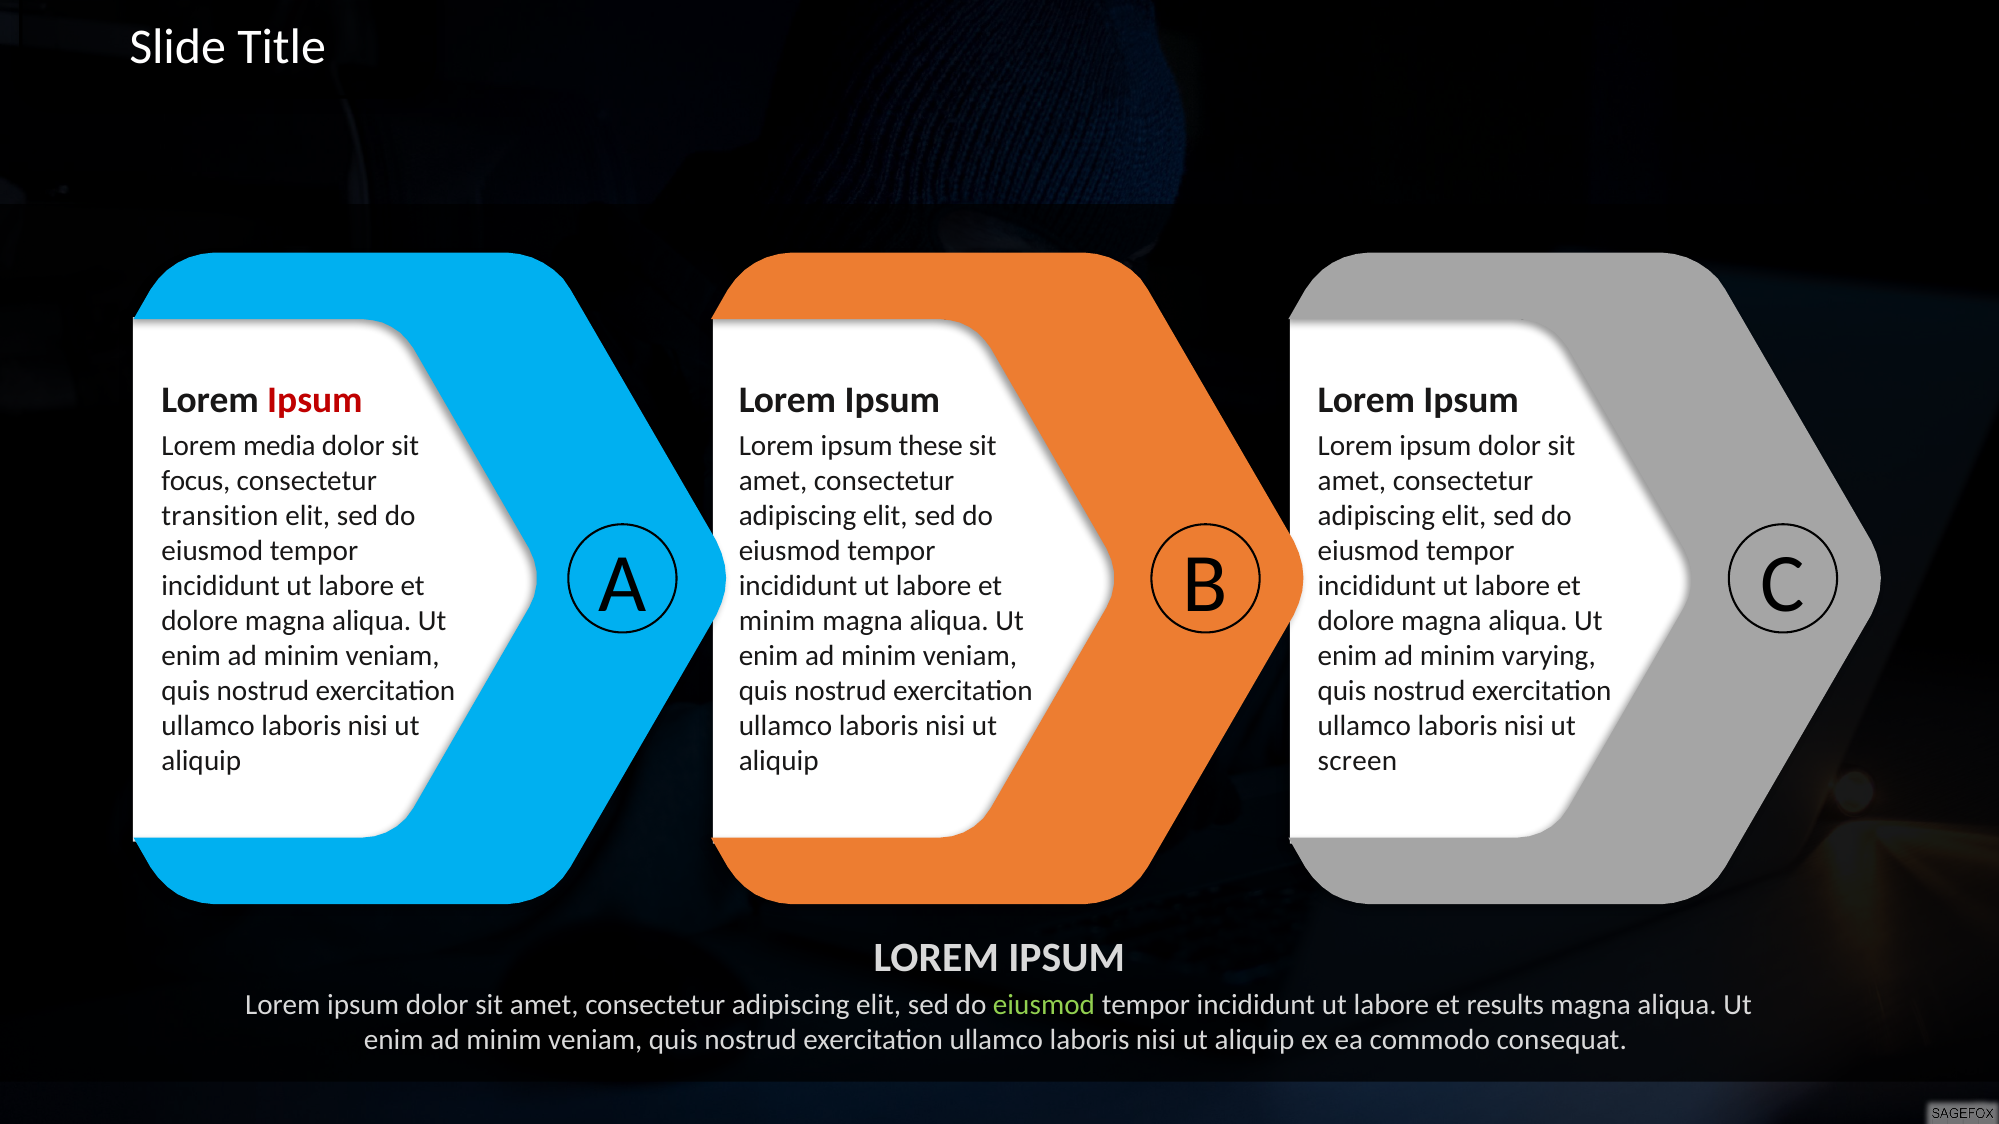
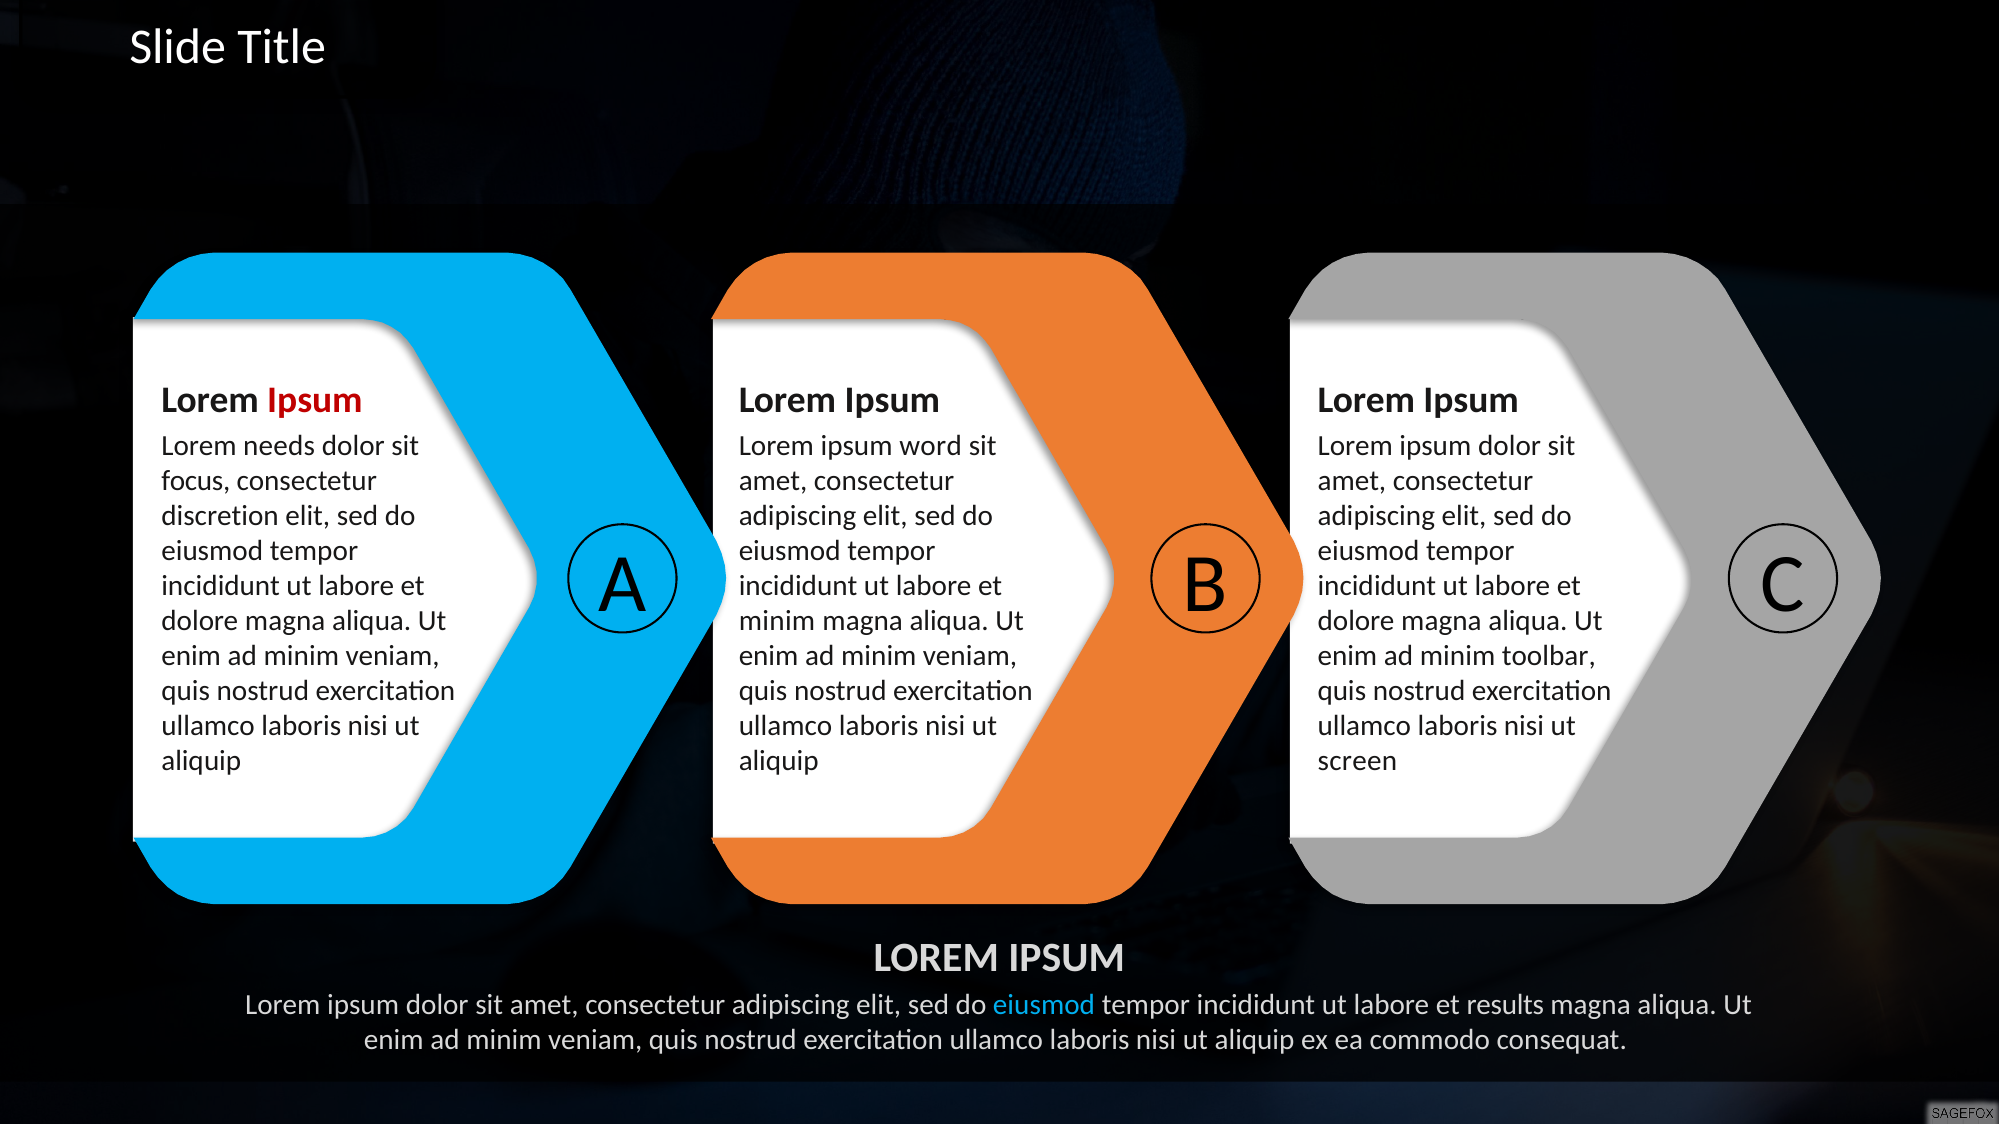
media: media -> needs
these: these -> word
transition: transition -> discretion
varying: varying -> toolbar
eiusmod at (1044, 1006) colour: light green -> light blue
